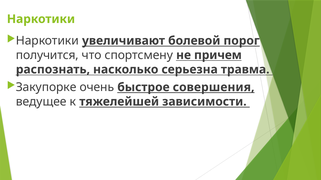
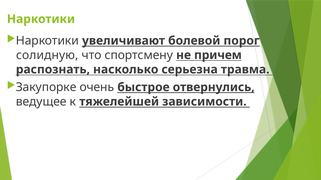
получится: получится -> солидную
совершения: совершения -> отвернулись
